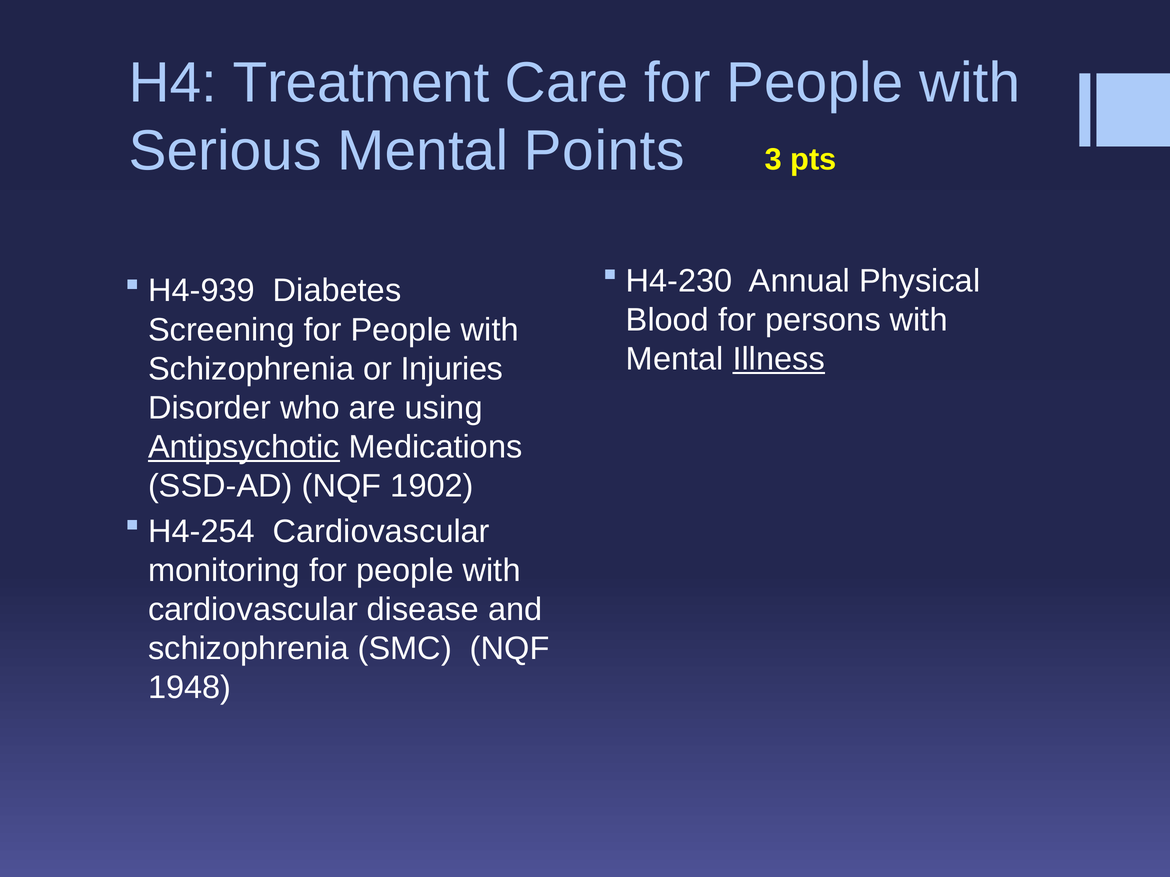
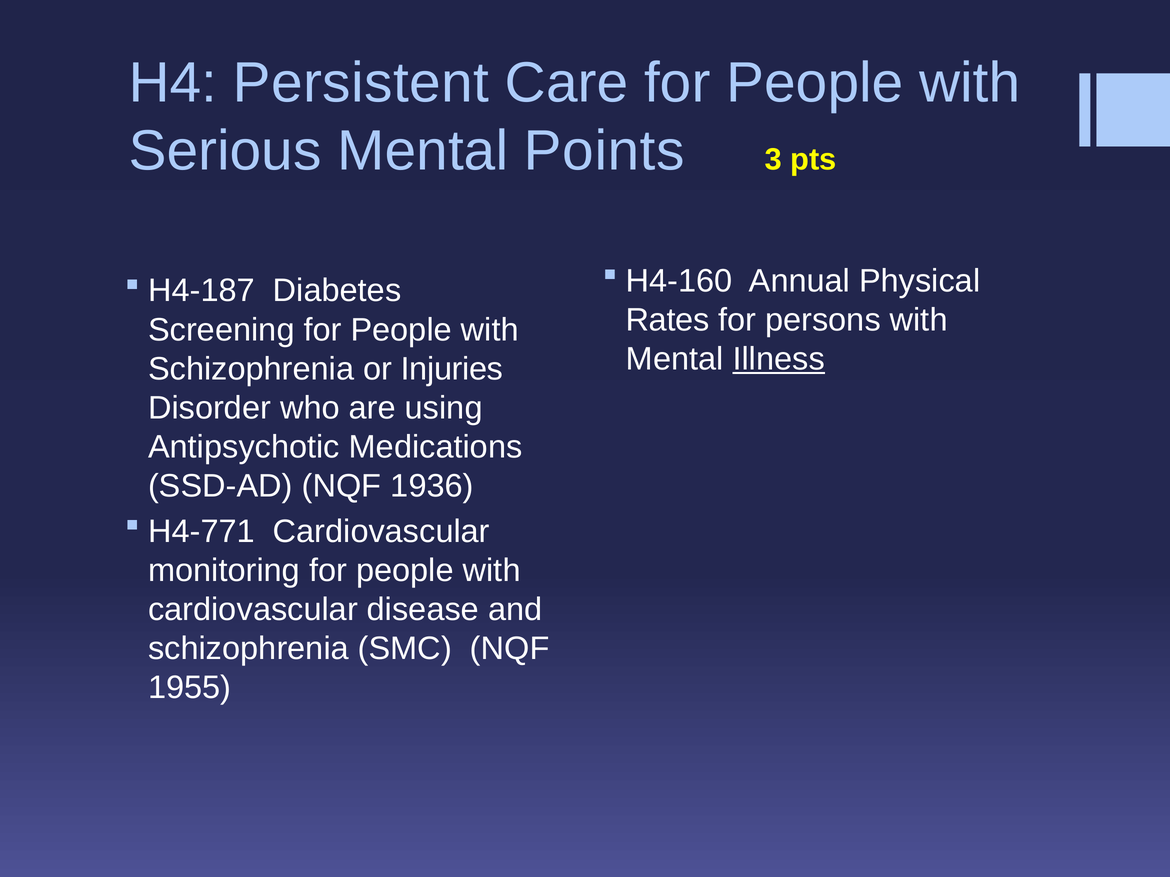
Treatment: Treatment -> Persistent
H4-230: H4-230 -> H4-160
H4-939: H4-939 -> H4-187
Blood: Blood -> Rates
Antipsychotic underline: present -> none
1902: 1902 -> 1936
H4-254: H4-254 -> H4-771
1948: 1948 -> 1955
